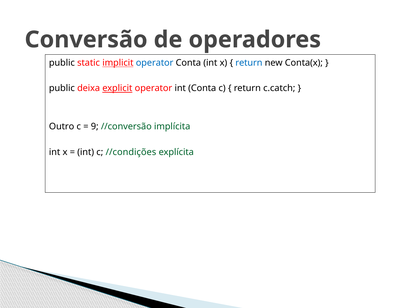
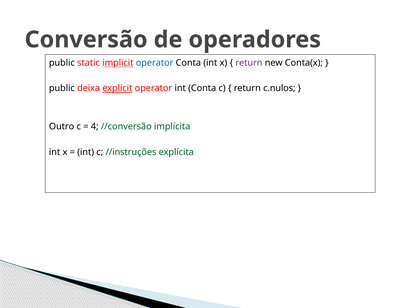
return at (249, 63) colour: blue -> purple
c.catch: c.catch -> c.nulos
9: 9 -> 4
//condições: //condições -> //instruções
